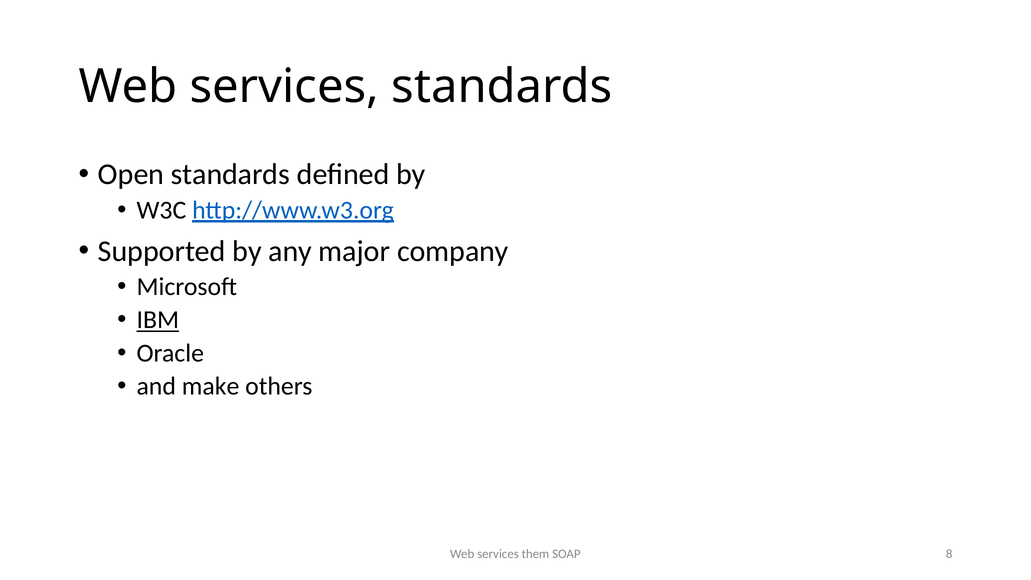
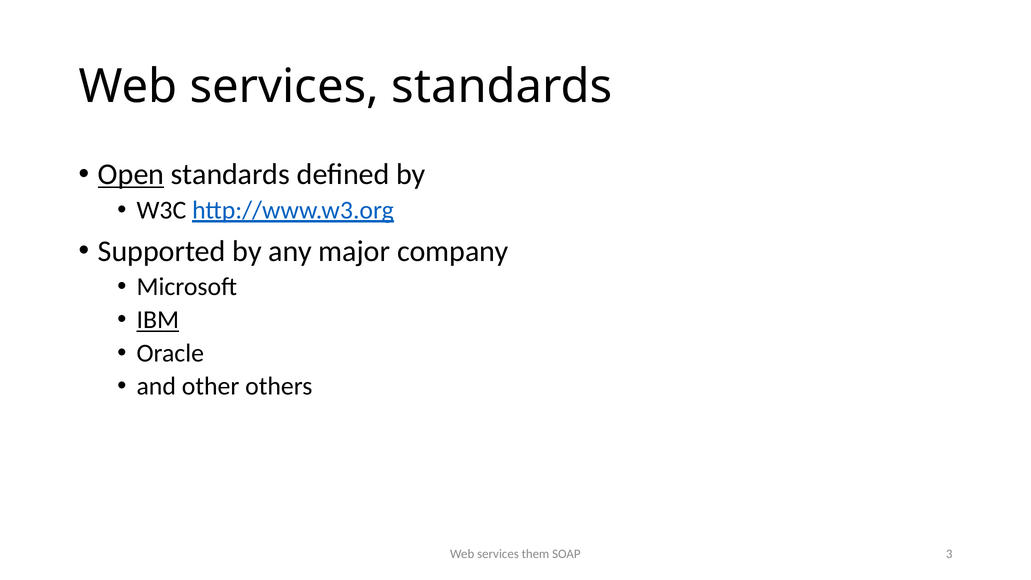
Open underline: none -> present
make: make -> other
8: 8 -> 3
